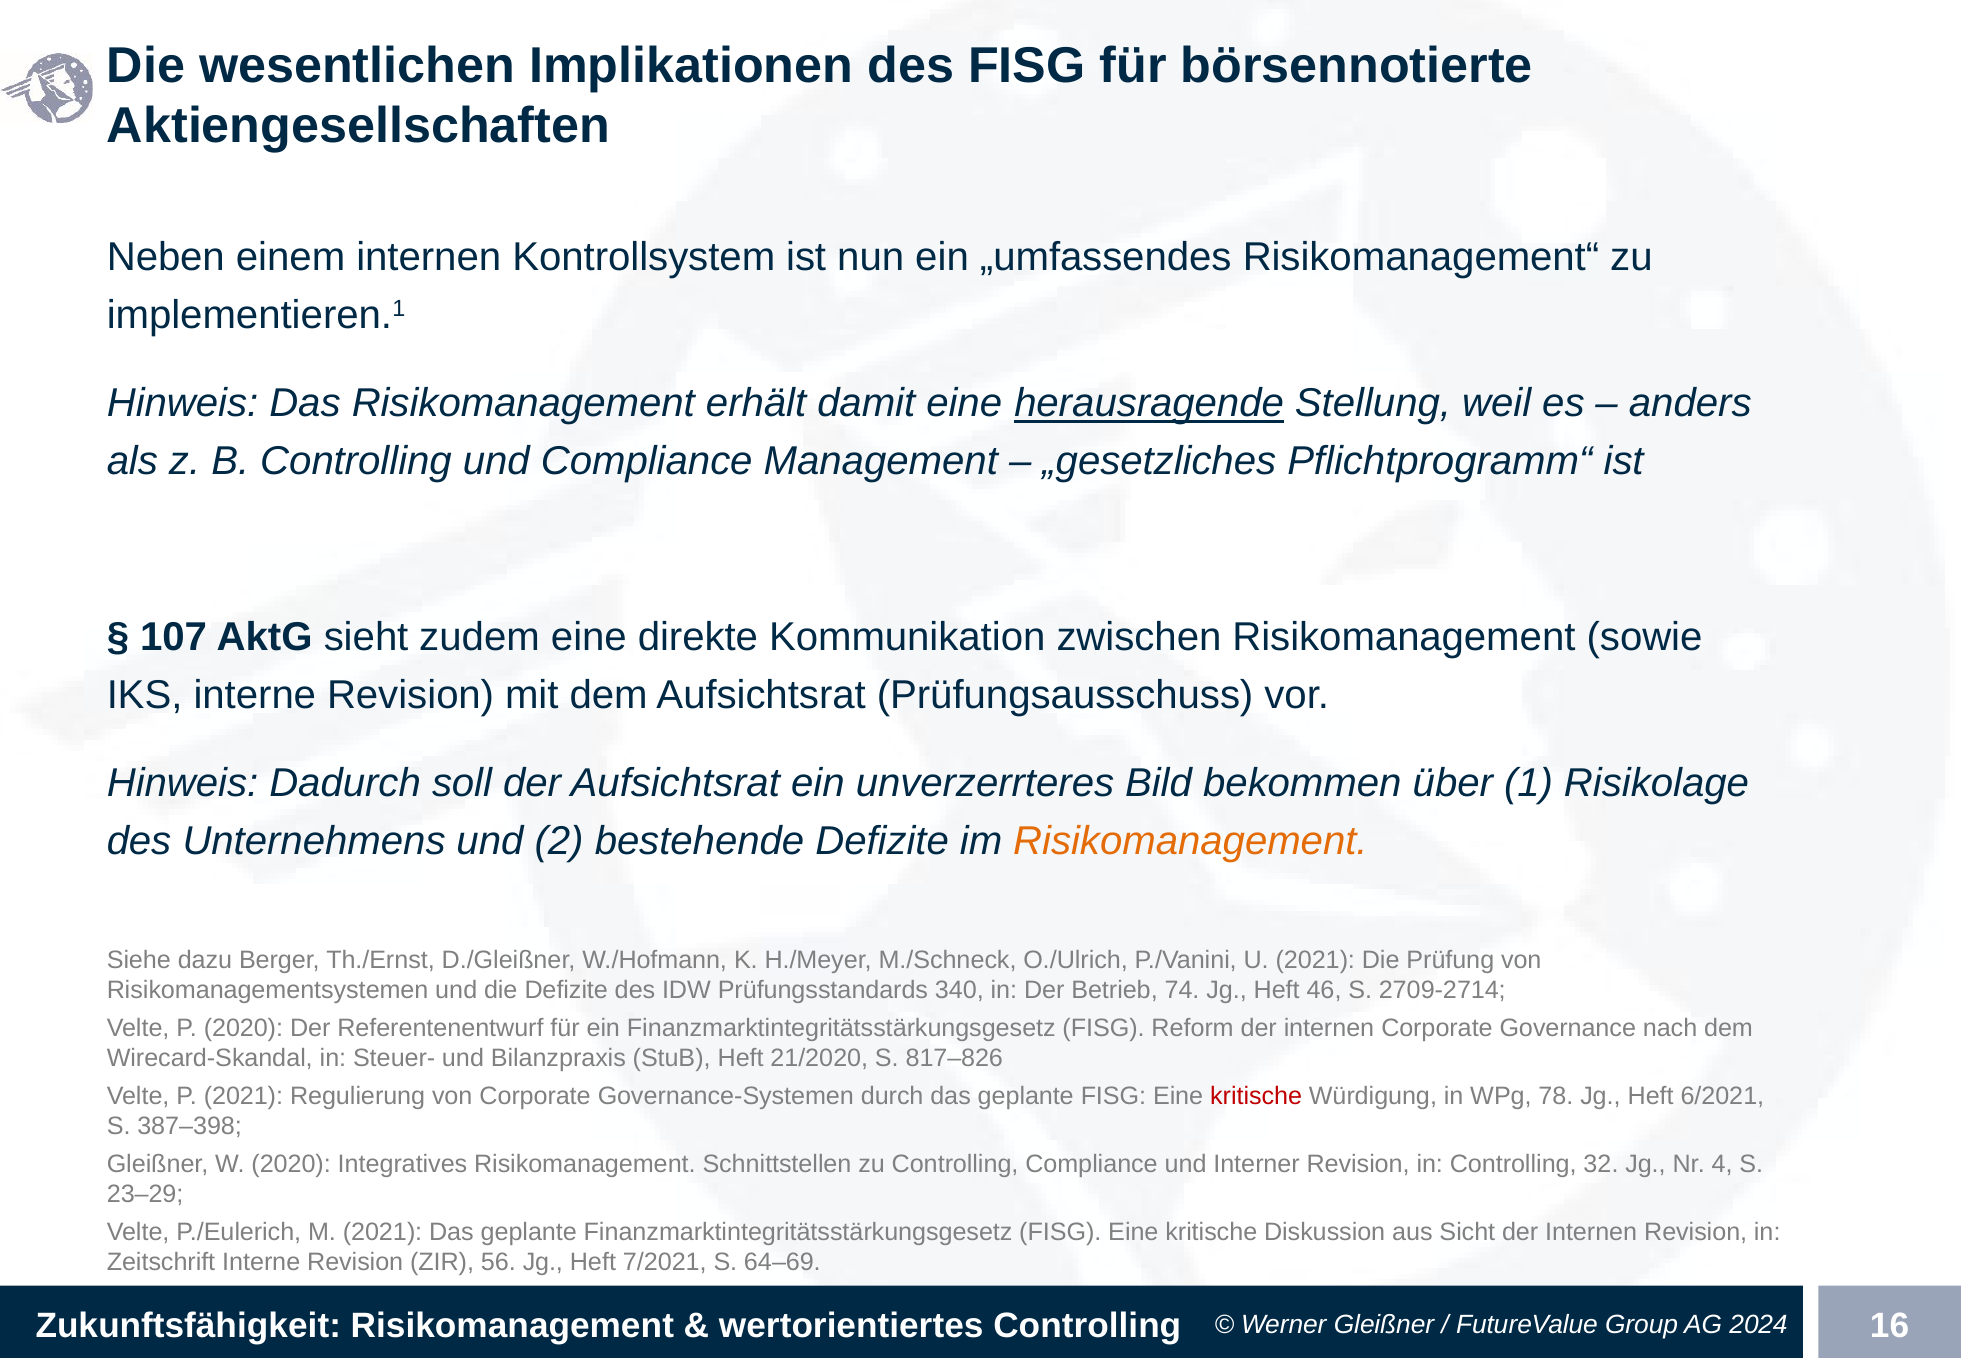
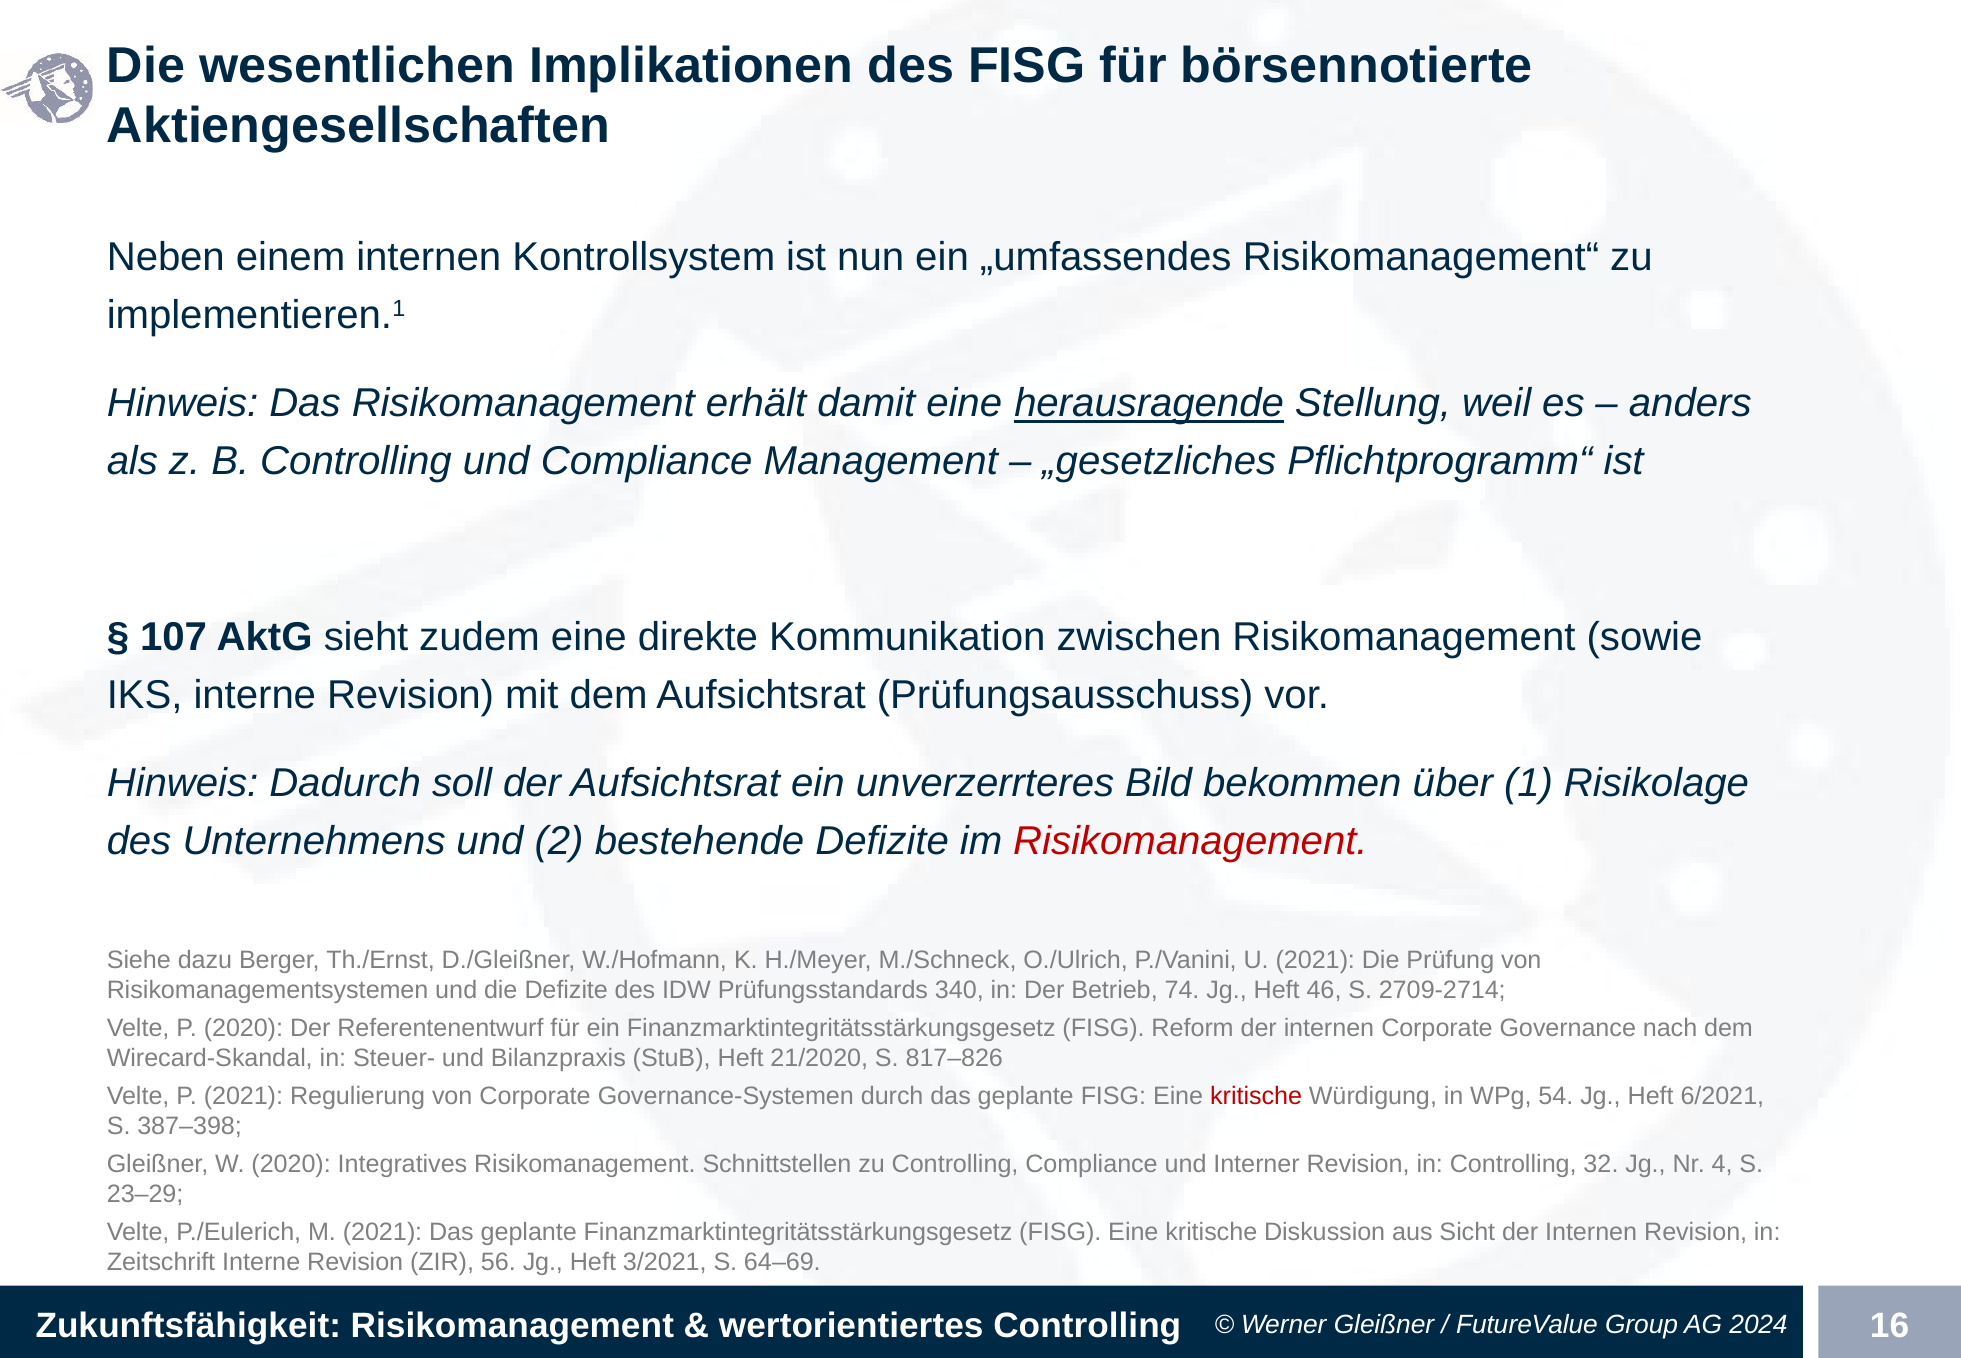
Risikomanagement at (1190, 841) colour: orange -> red
78: 78 -> 54
7/2021: 7/2021 -> 3/2021
